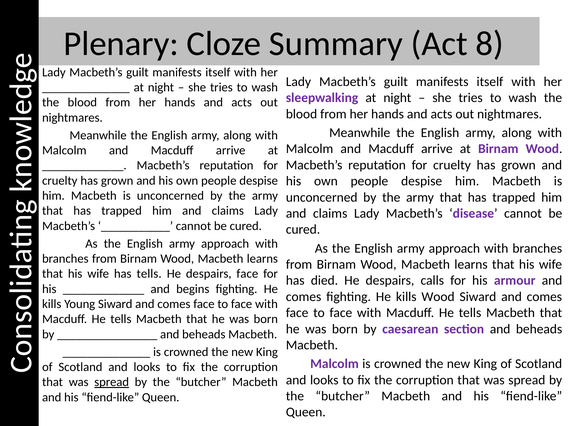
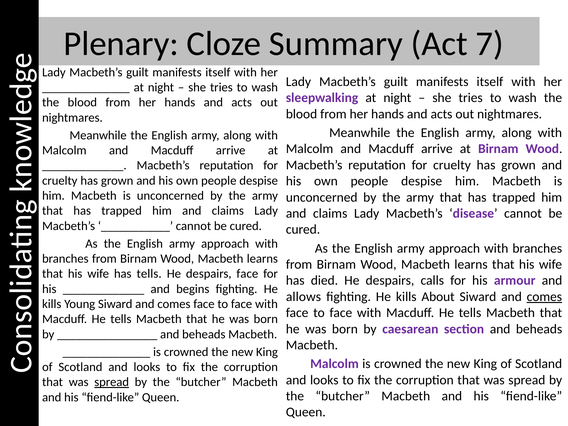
8: 8 -> 7
comes at (304, 297): comes -> allows
kills Wood: Wood -> About
comes at (544, 297) underline: none -> present
